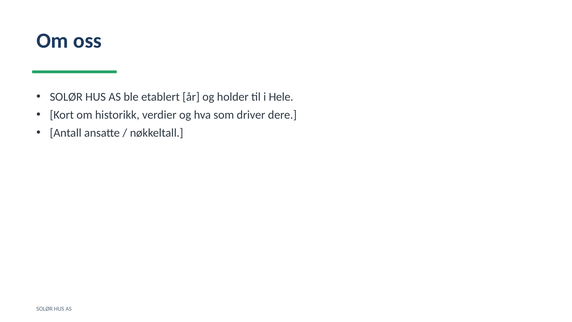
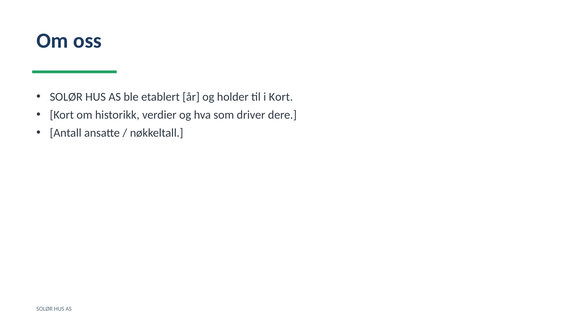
i Hele: Hele -> Kort
